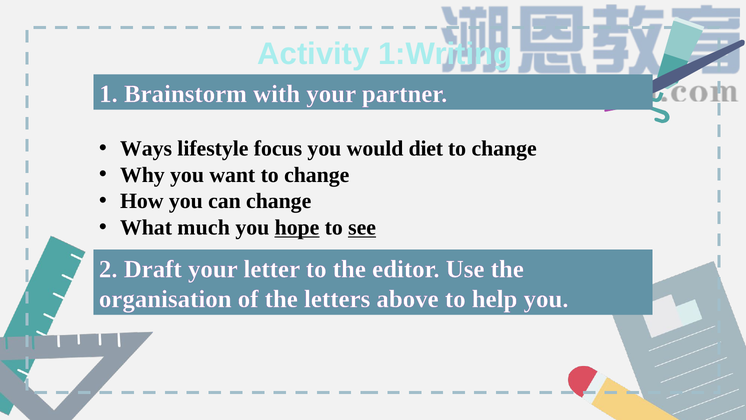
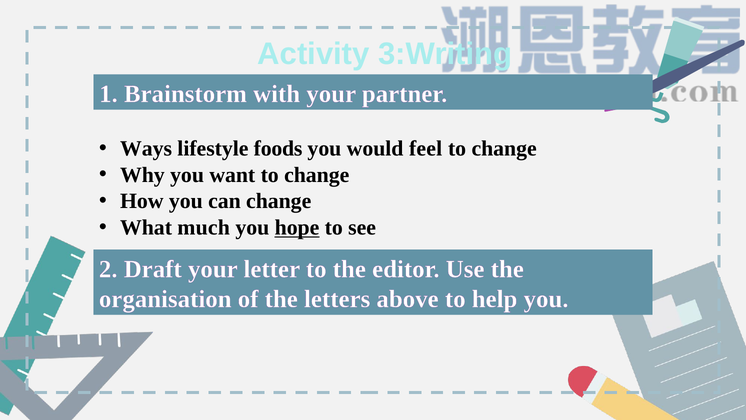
1:Writing: 1:Writing -> 3:Writing
focus: focus -> foods
diet: diet -> feel
see underline: present -> none
